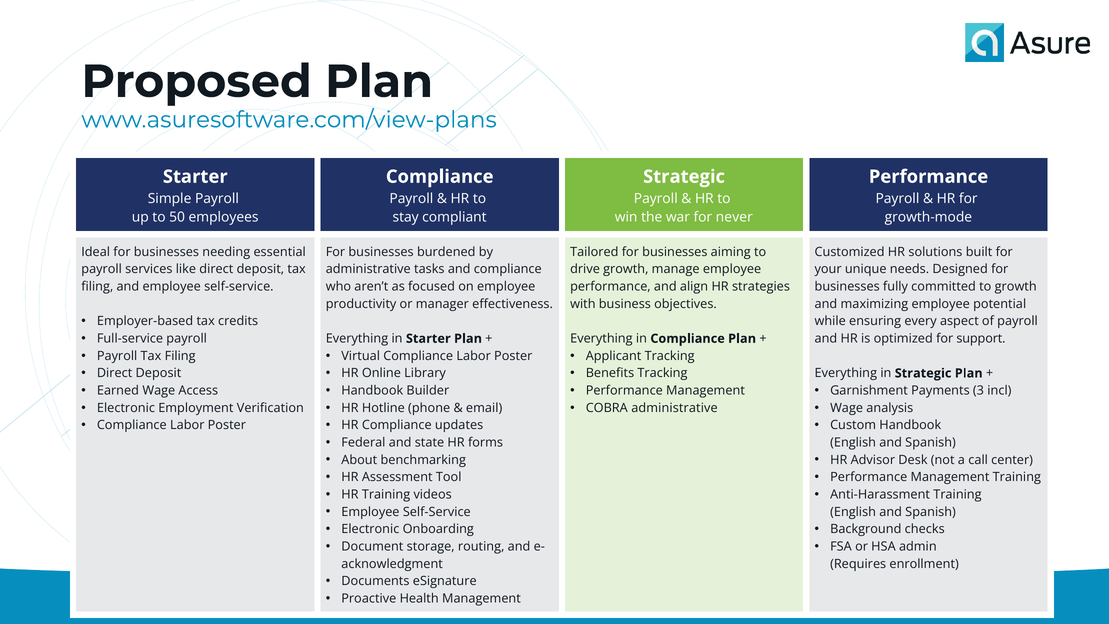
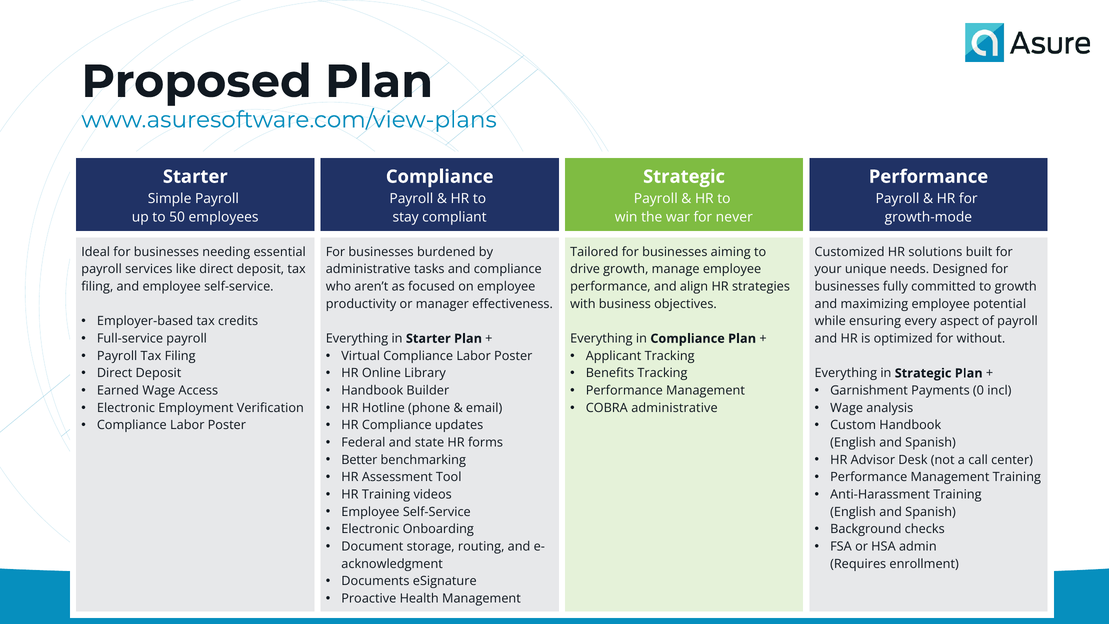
support: support -> without
3: 3 -> 0
About: About -> Better
